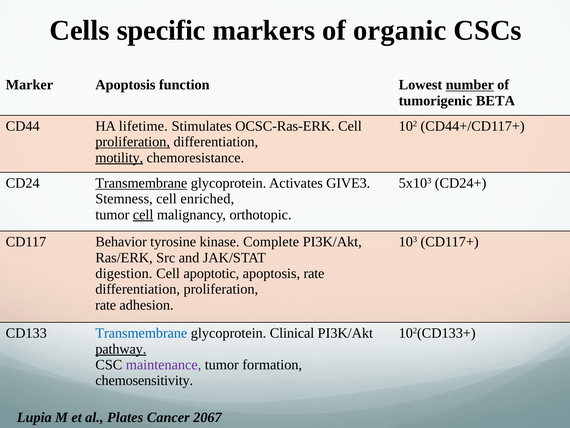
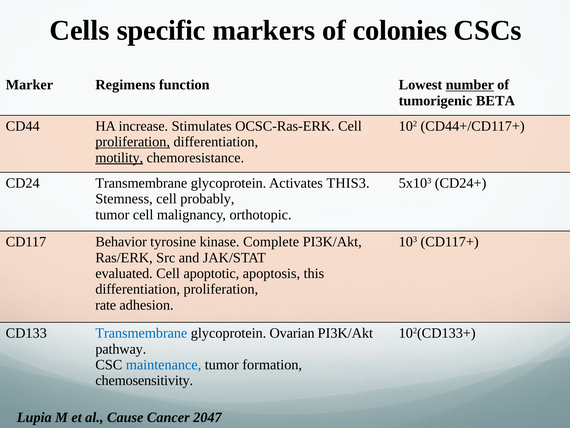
organic: organic -> colonies
Marker Apoptosis: Apoptosis -> Regimens
lifetime: lifetime -> increase
Transmembrane at (141, 183) underline: present -> none
GIVE3: GIVE3 -> THIS3
enriched: enriched -> probably
cell at (143, 215) underline: present -> none
digestion: digestion -> evaluated
apoptosis rate: rate -> this
Clinical: Clinical -> Ovarian
pathway underline: present -> none
maintenance colour: purple -> blue
Plates: Plates -> Cause
2067: 2067 -> 2047
